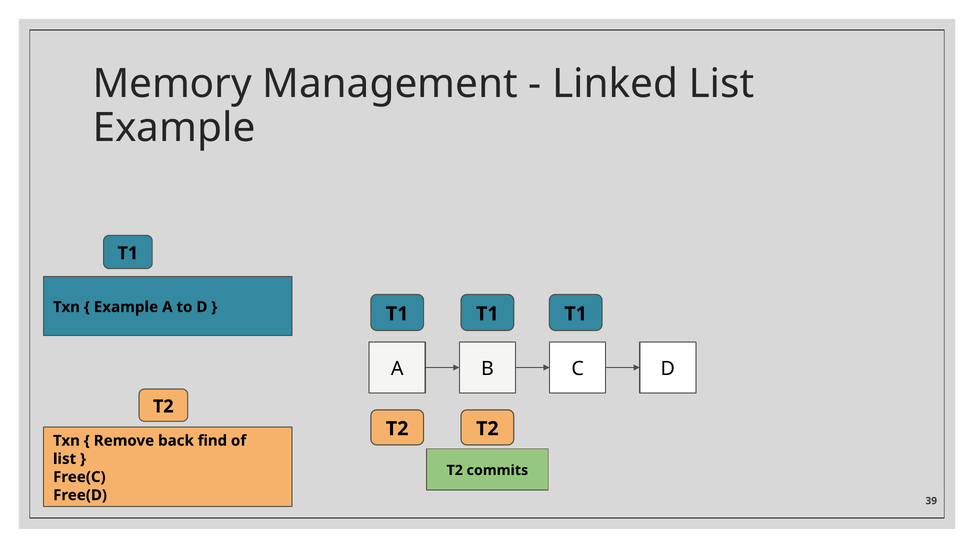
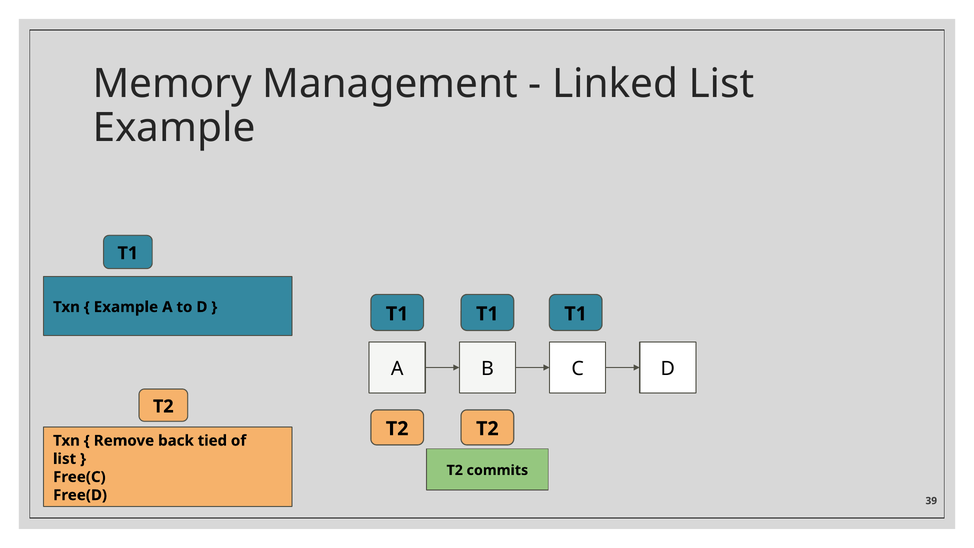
find: find -> tied
